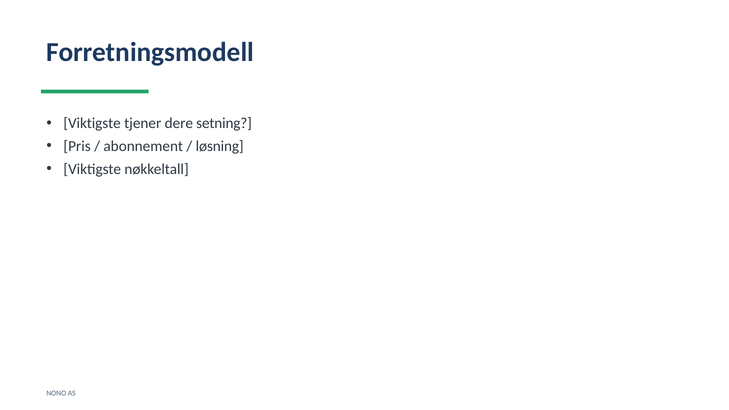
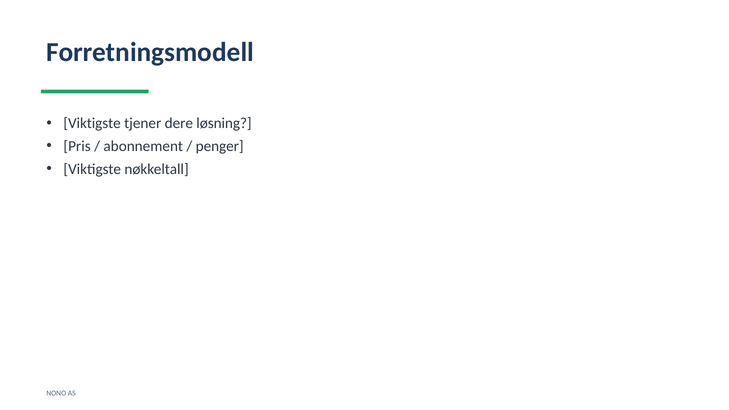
setning: setning -> løsning
løsning: løsning -> penger
